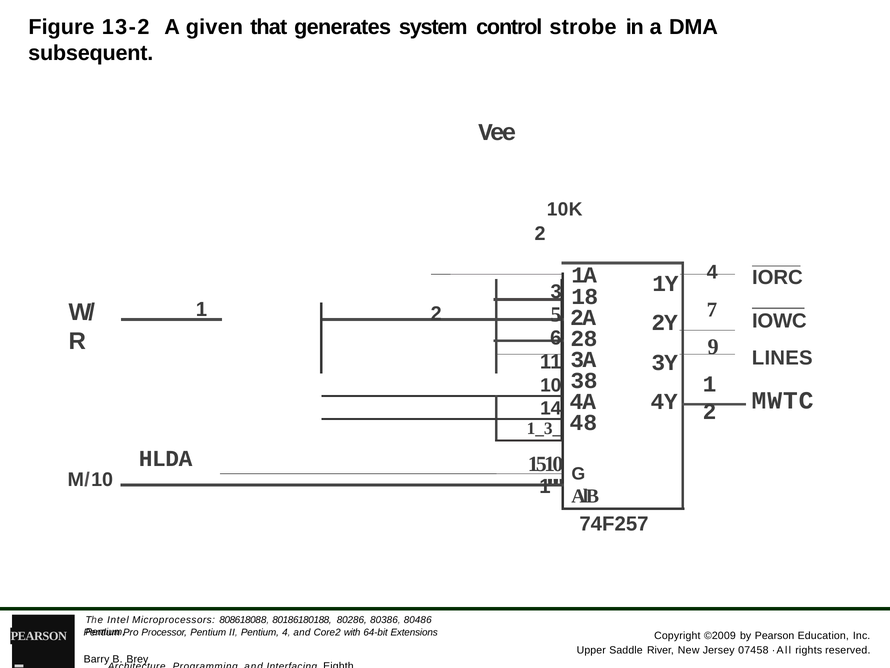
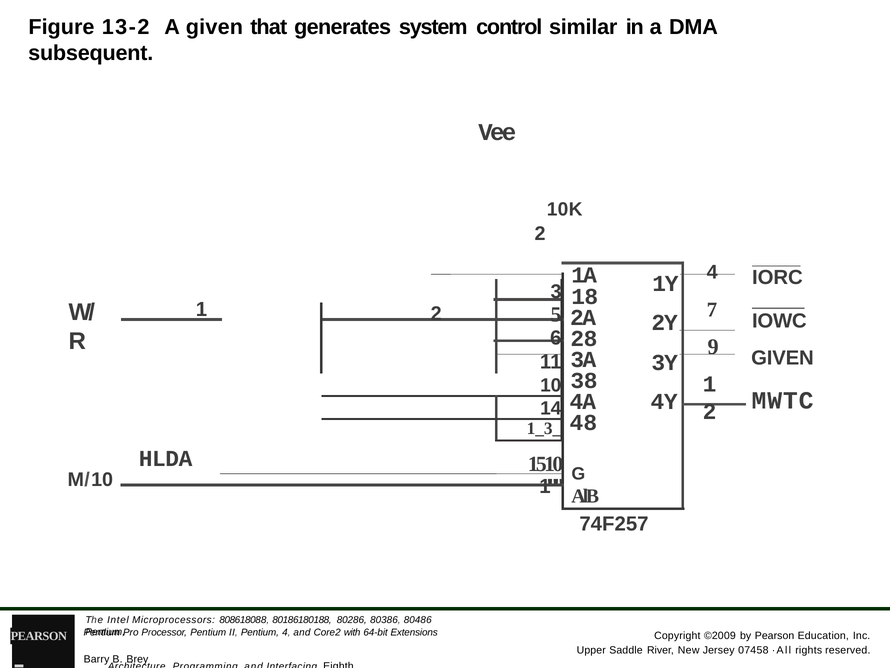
strobe: strobe -> similar
LINES at (782, 358): LINES -> GIVEN
